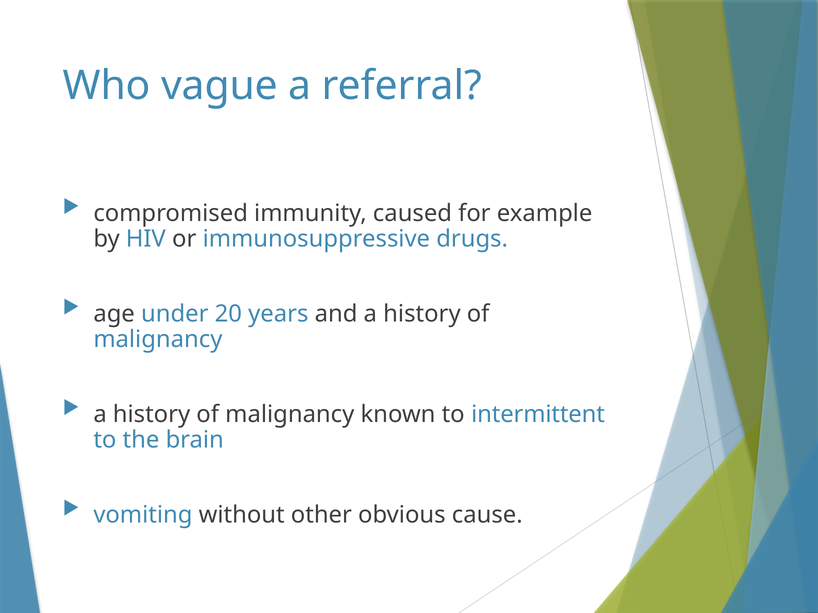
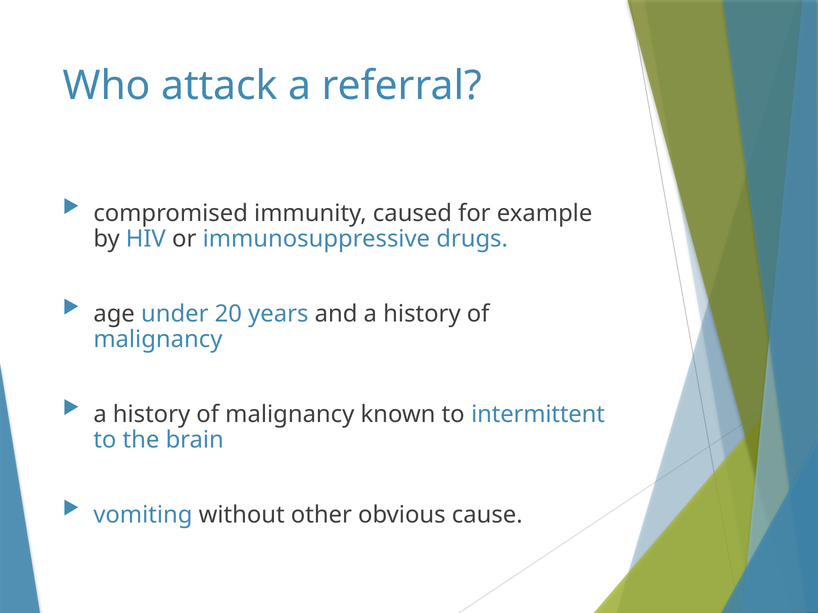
vague: vague -> attack
